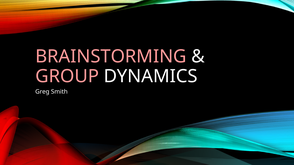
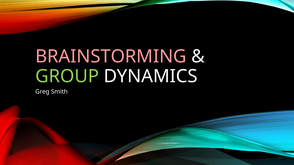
GROUP colour: pink -> light green
